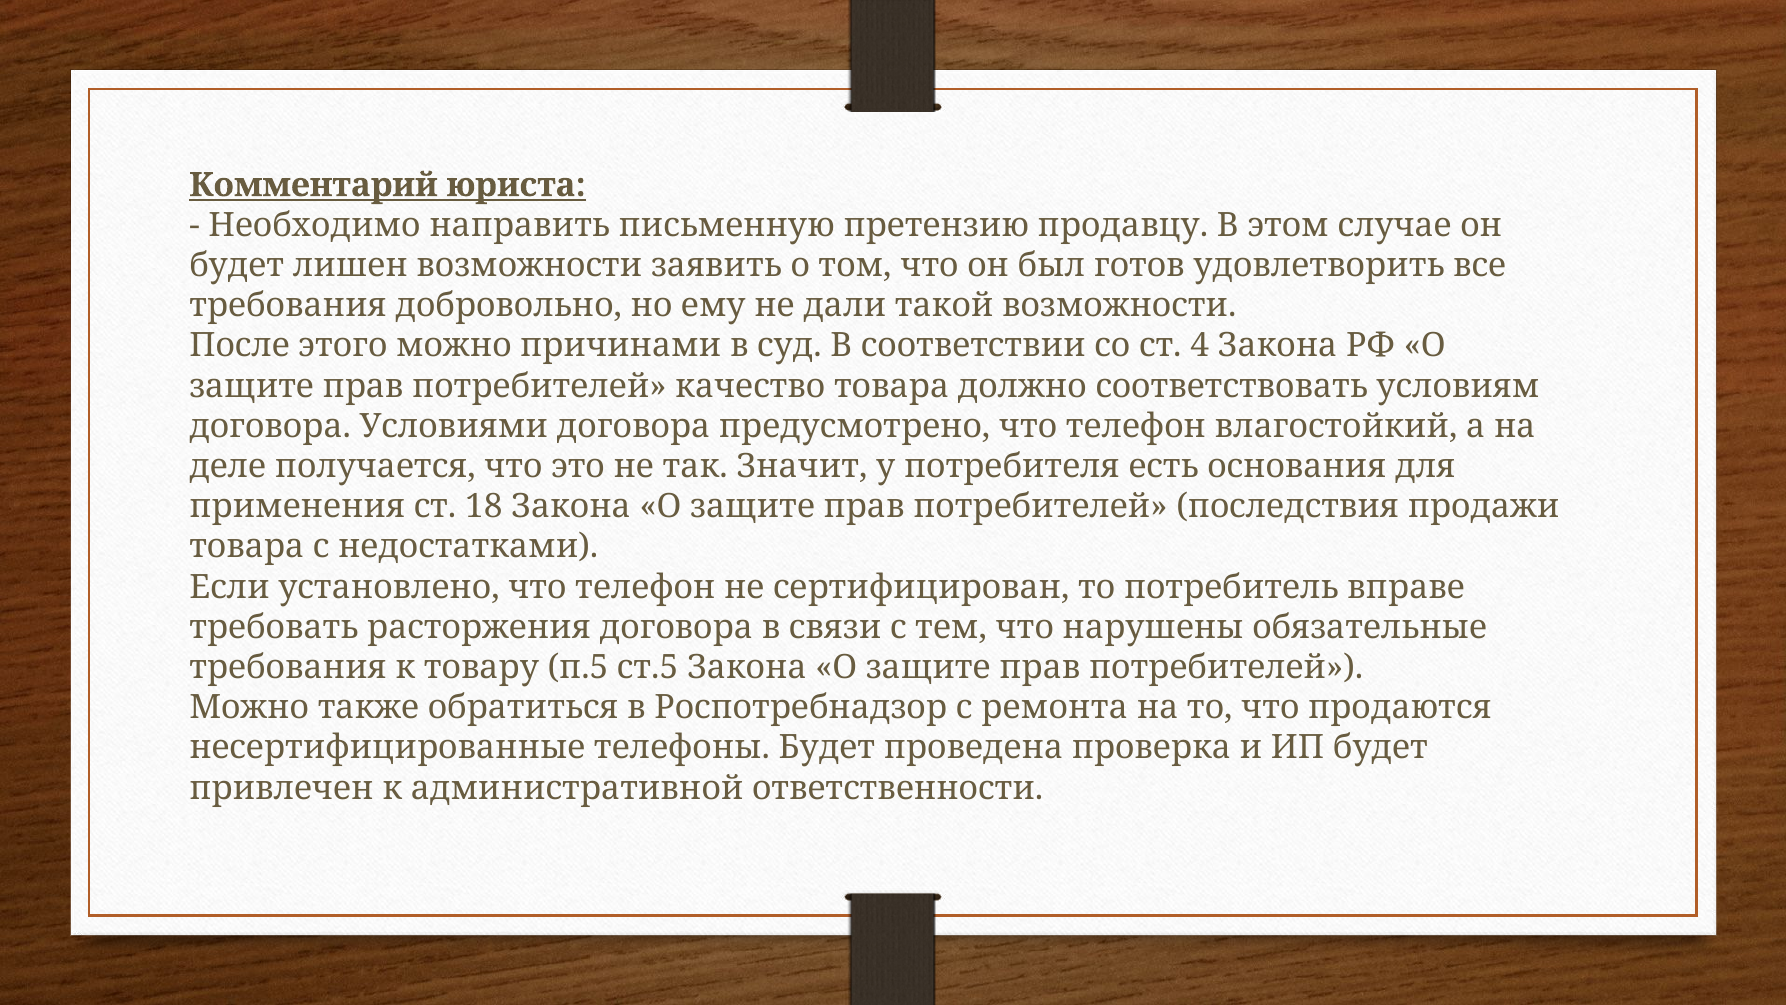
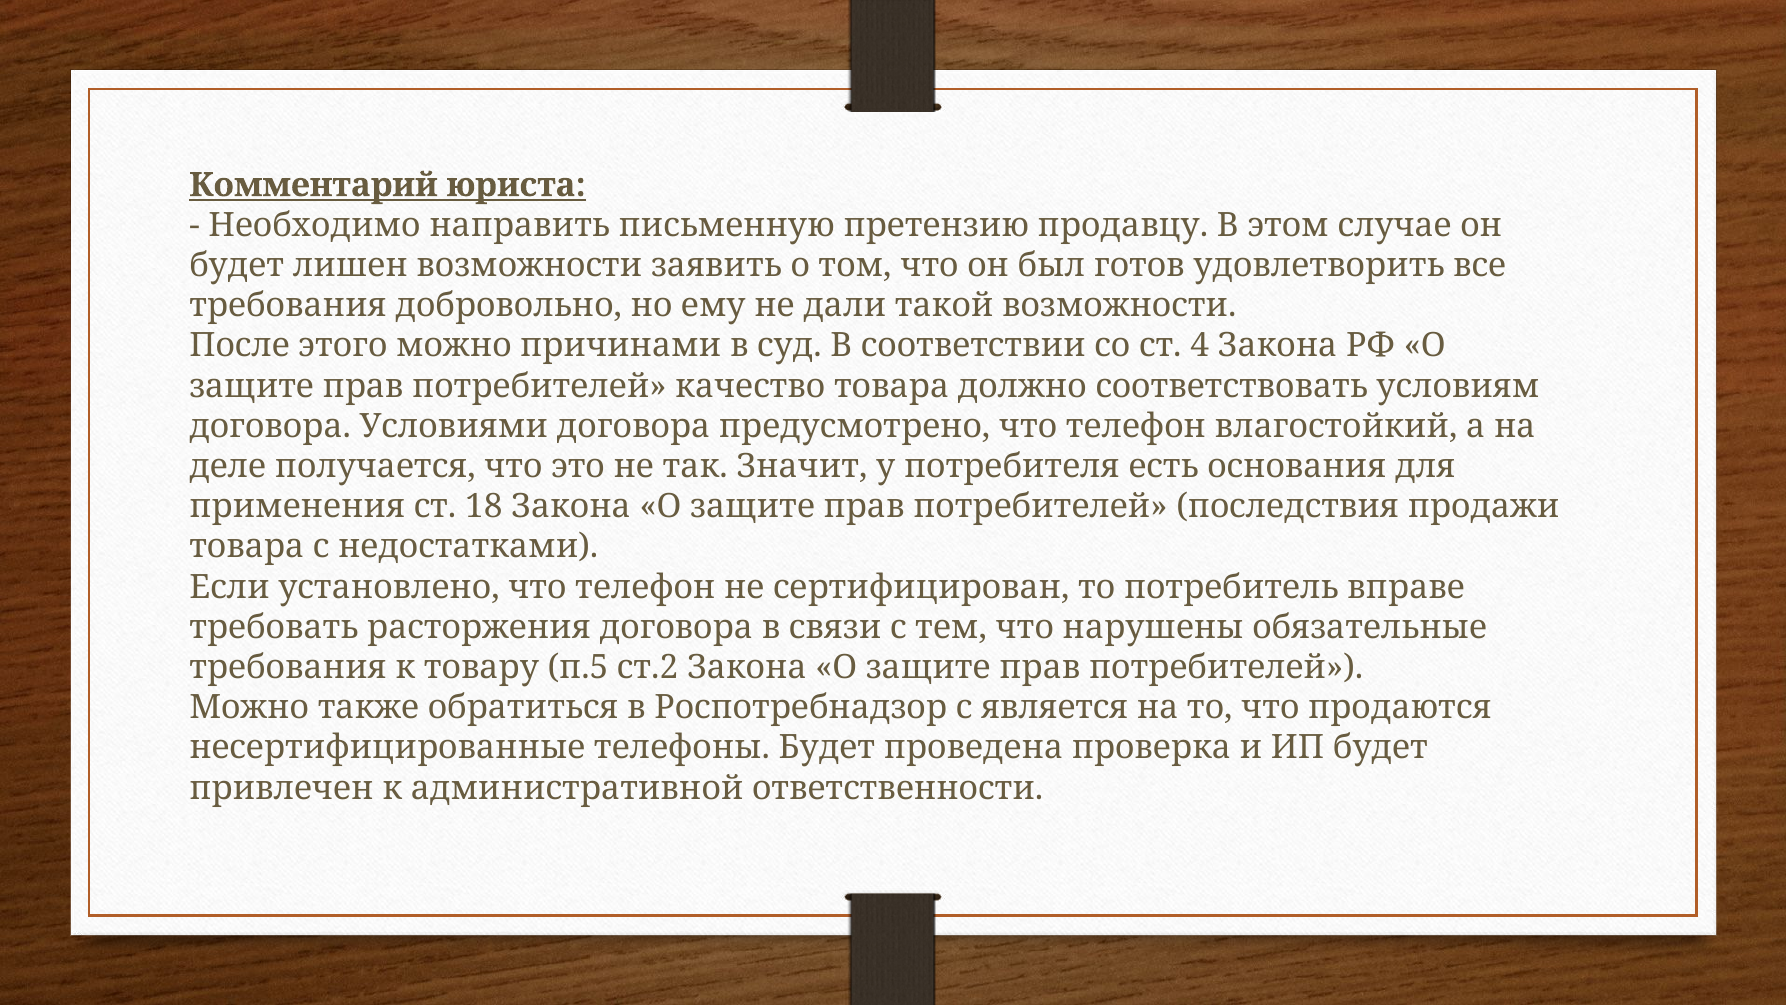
ст.5: ст.5 -> ст.2
ремонта: ремонта -> является
